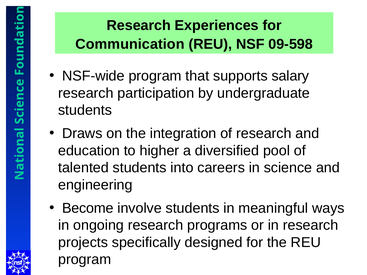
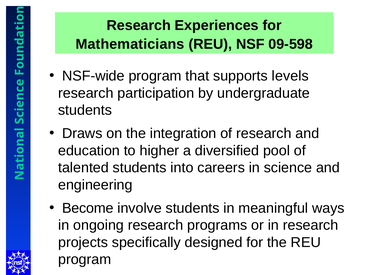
Communication: Communication -> Mathematicians
salary: salary -> levels
